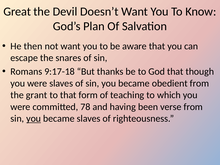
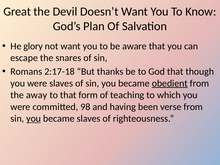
then: then -> glory
9:17-18: 9:17-18 -> 2:17-18
obedient underline: none -> present
grant: grant -> away
78: 78 -> 98
